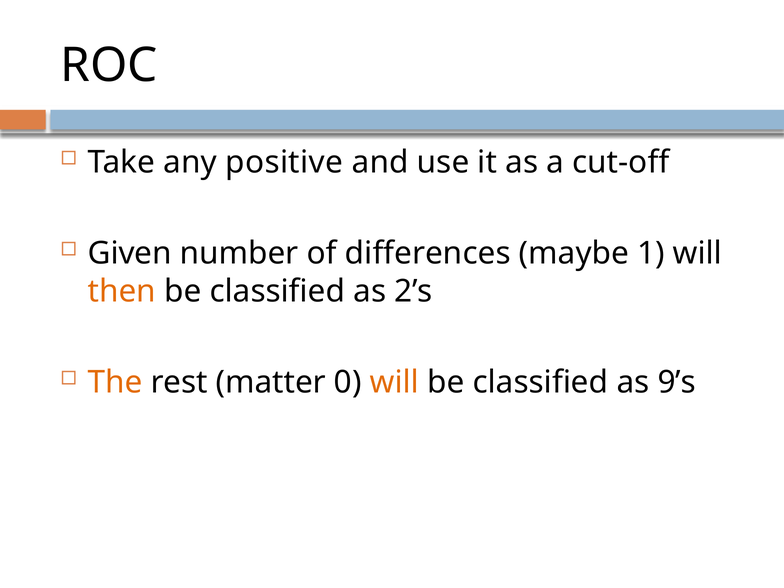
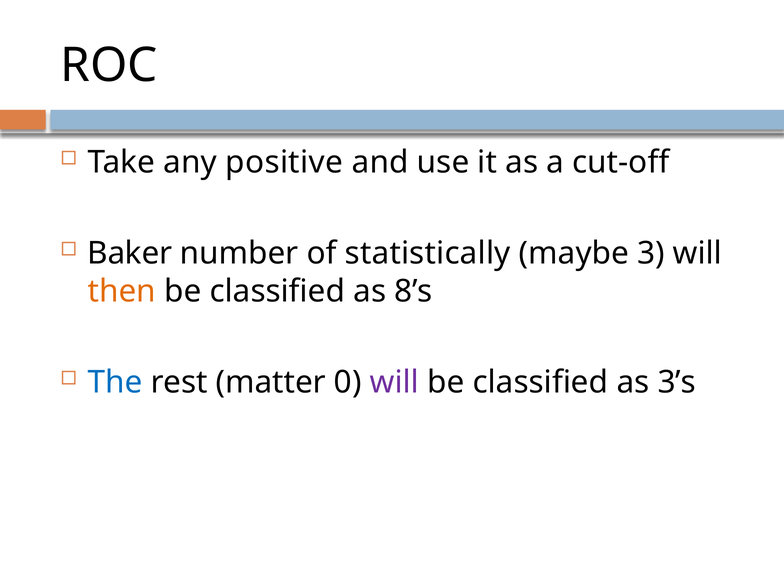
Given: Given -> Baker
differences: differences -> statistically
1: 1 -> 3
2’s: 2’s -> 8’s
The colour: orange -> blue
will at (394, 382) colour: orange -> purple
9’s: 9’s -> 3’s
